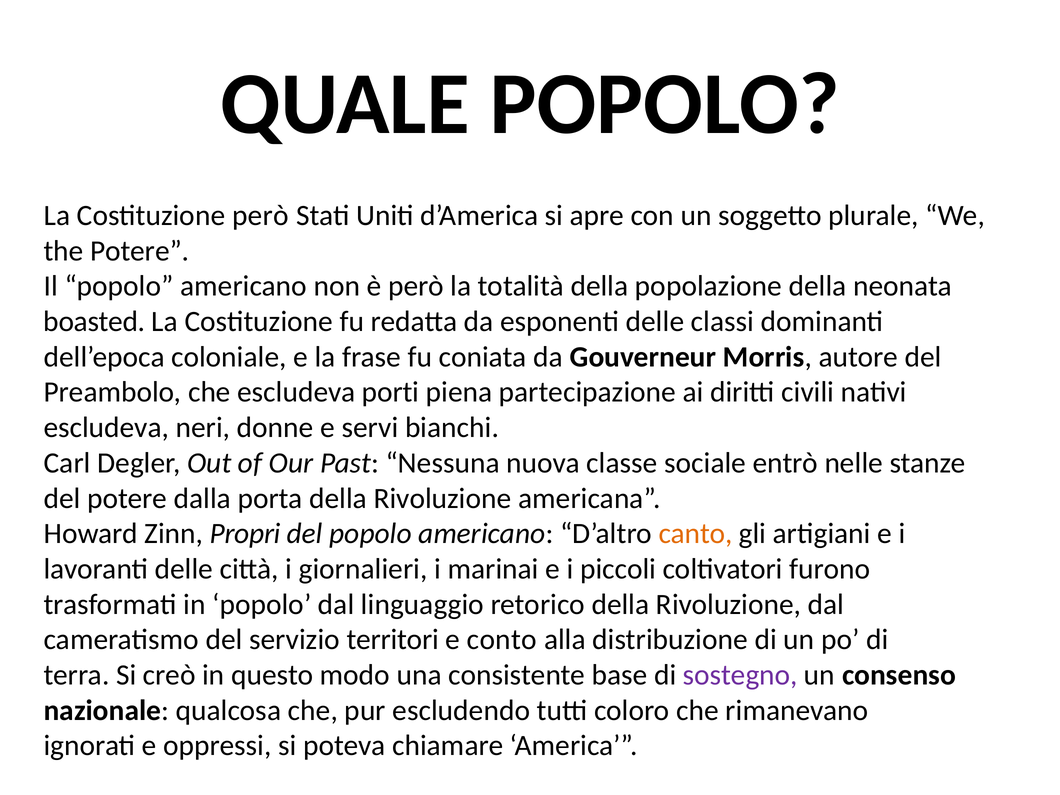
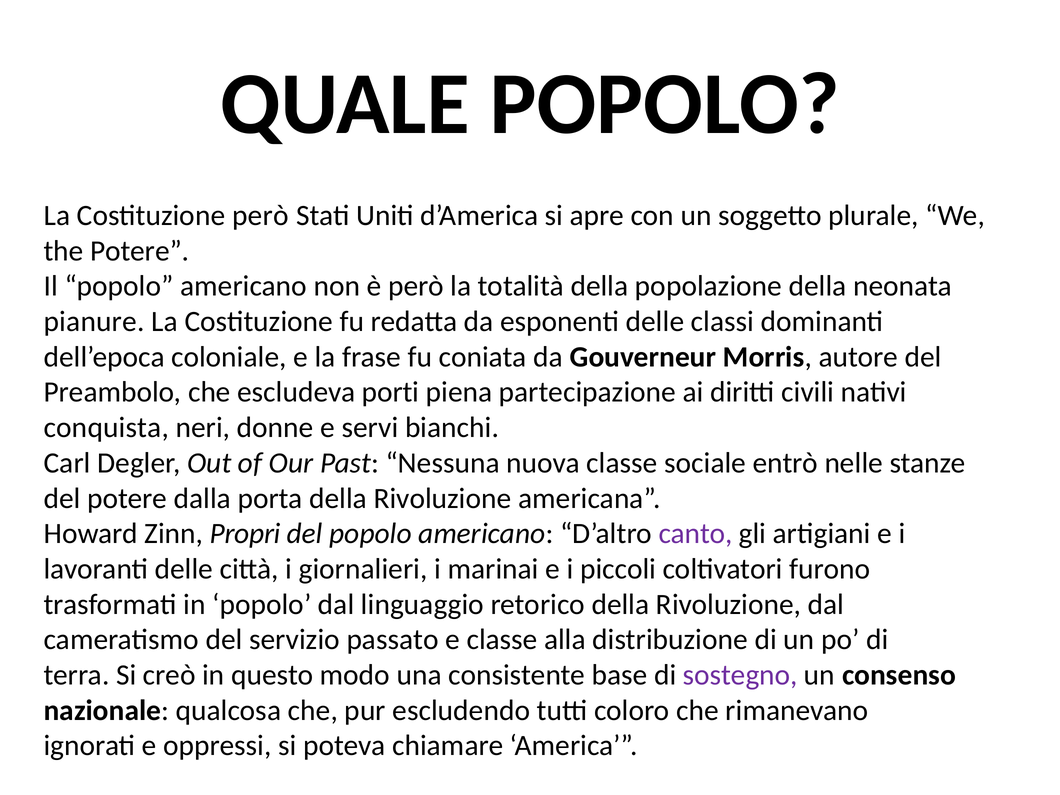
boasted: boasted -> pianure
escludeva at (106, 428): escludeva -> conquista
canto colour: orange -> purple
territori: territori -> passato
e conto: conto -> classe
